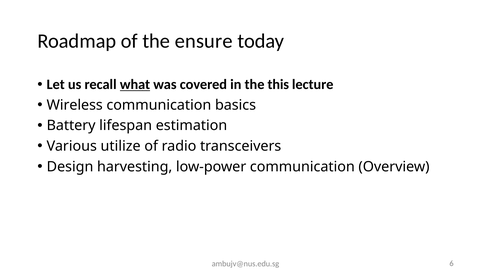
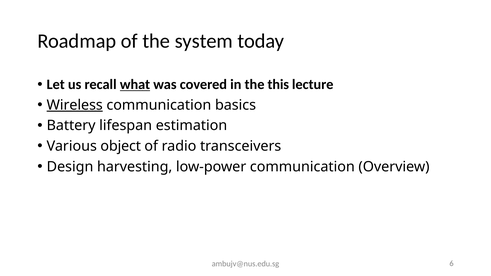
ensure: ensure -> system
Wireless underline: none -> present
utilize: utilize -> object
